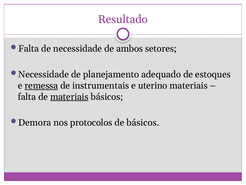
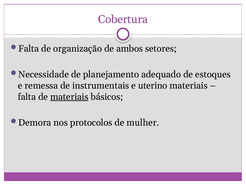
Resultado: Resultado -> Cobertura
de necessidade: necessidade -> organização
remessa underline: present -> none
de básicos: básicos -> mulher
